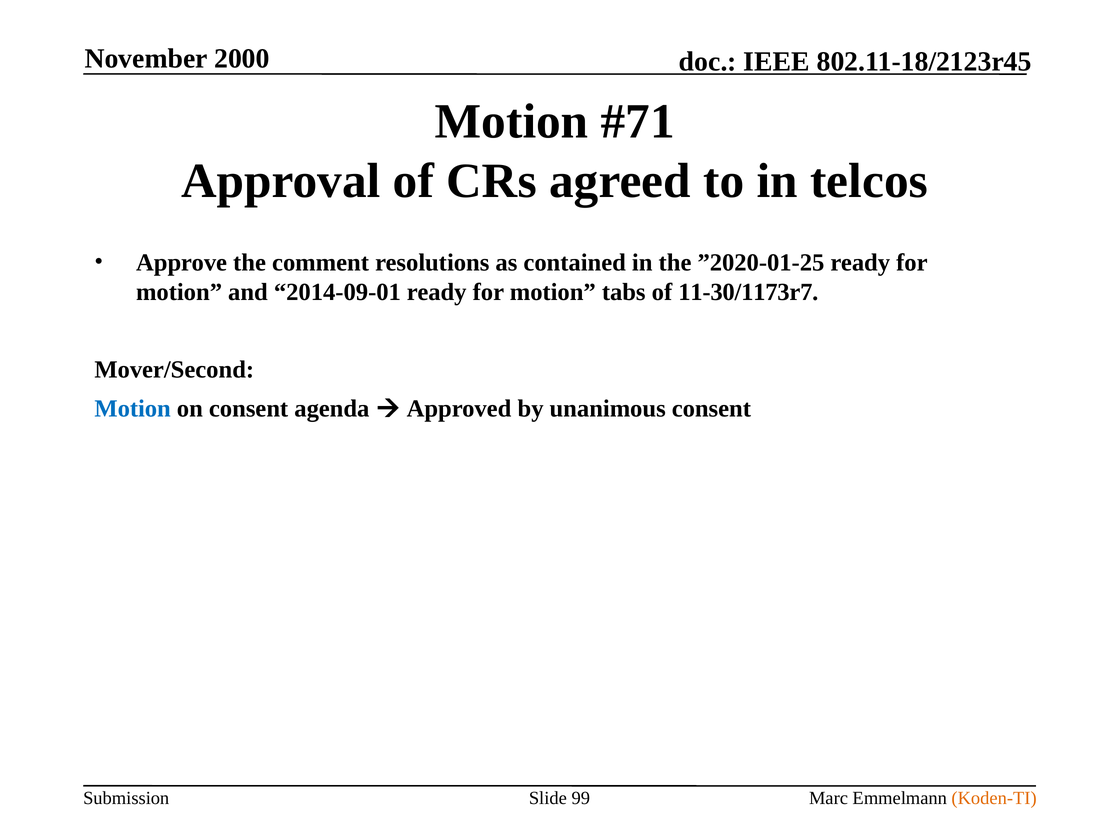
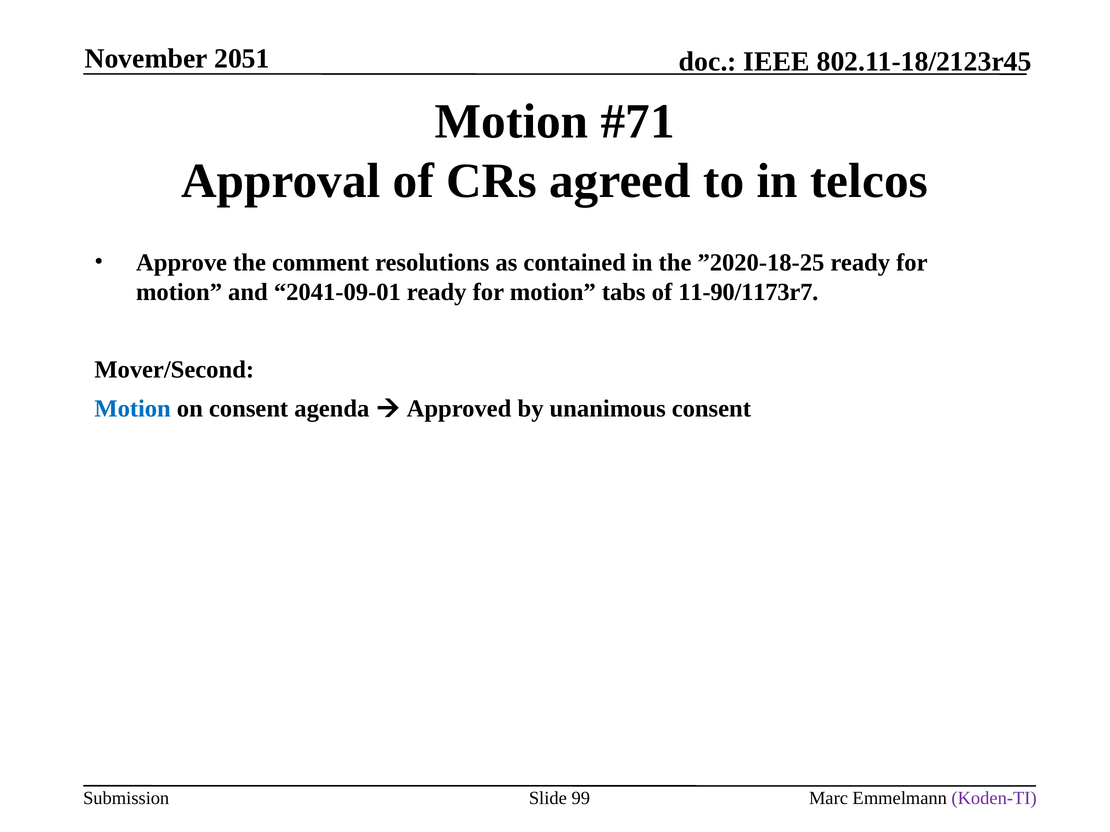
2000: 2000 -> 2051
”2020-01-25: ”2020-01-25 -> ”2020-18-25
2014-09-01: 2014-09-01 -> 2041-09-01
11-30/1173r7: 11-30/1173r7 -> 11-90/1173r7
Koden-TI colour: orange -> purple
